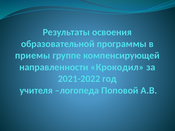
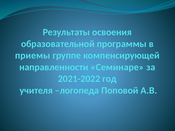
Крокодил: Крокодил -> Семинаре
